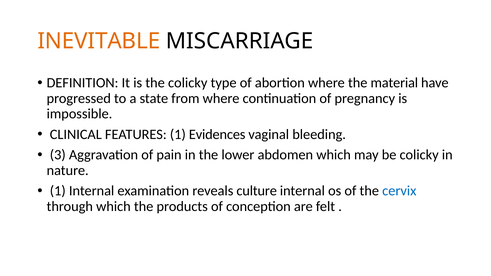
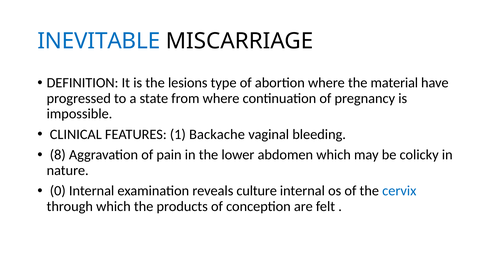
INEVITABLE colour: orange -> blue
the colicky: colicky -> lesions
Evidences: Evidences -> Backache
3: 3 -> 8
1 at (58, 191): 1 -> 0
